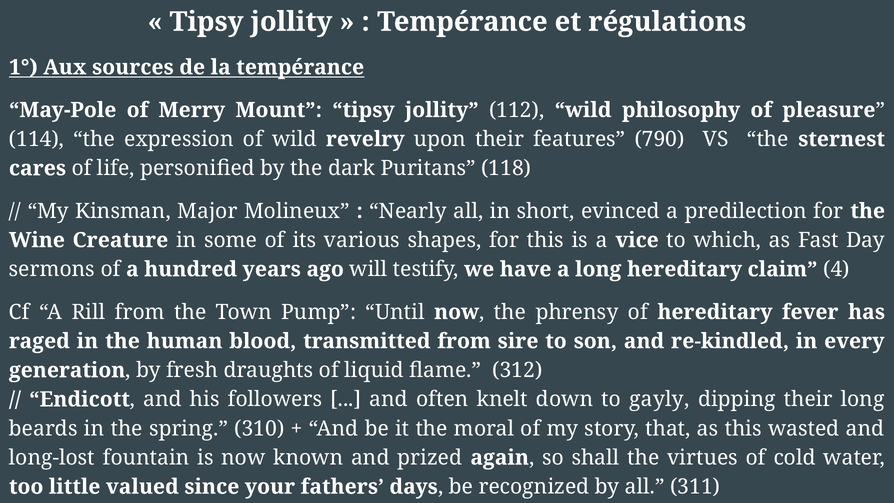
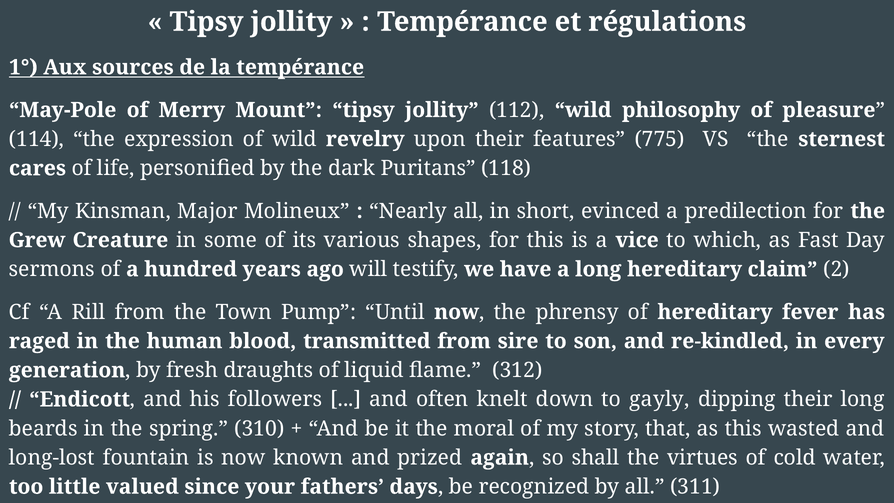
790: 790 -> 775
Wine: Wine -> Grew
4: 4 -> 2
